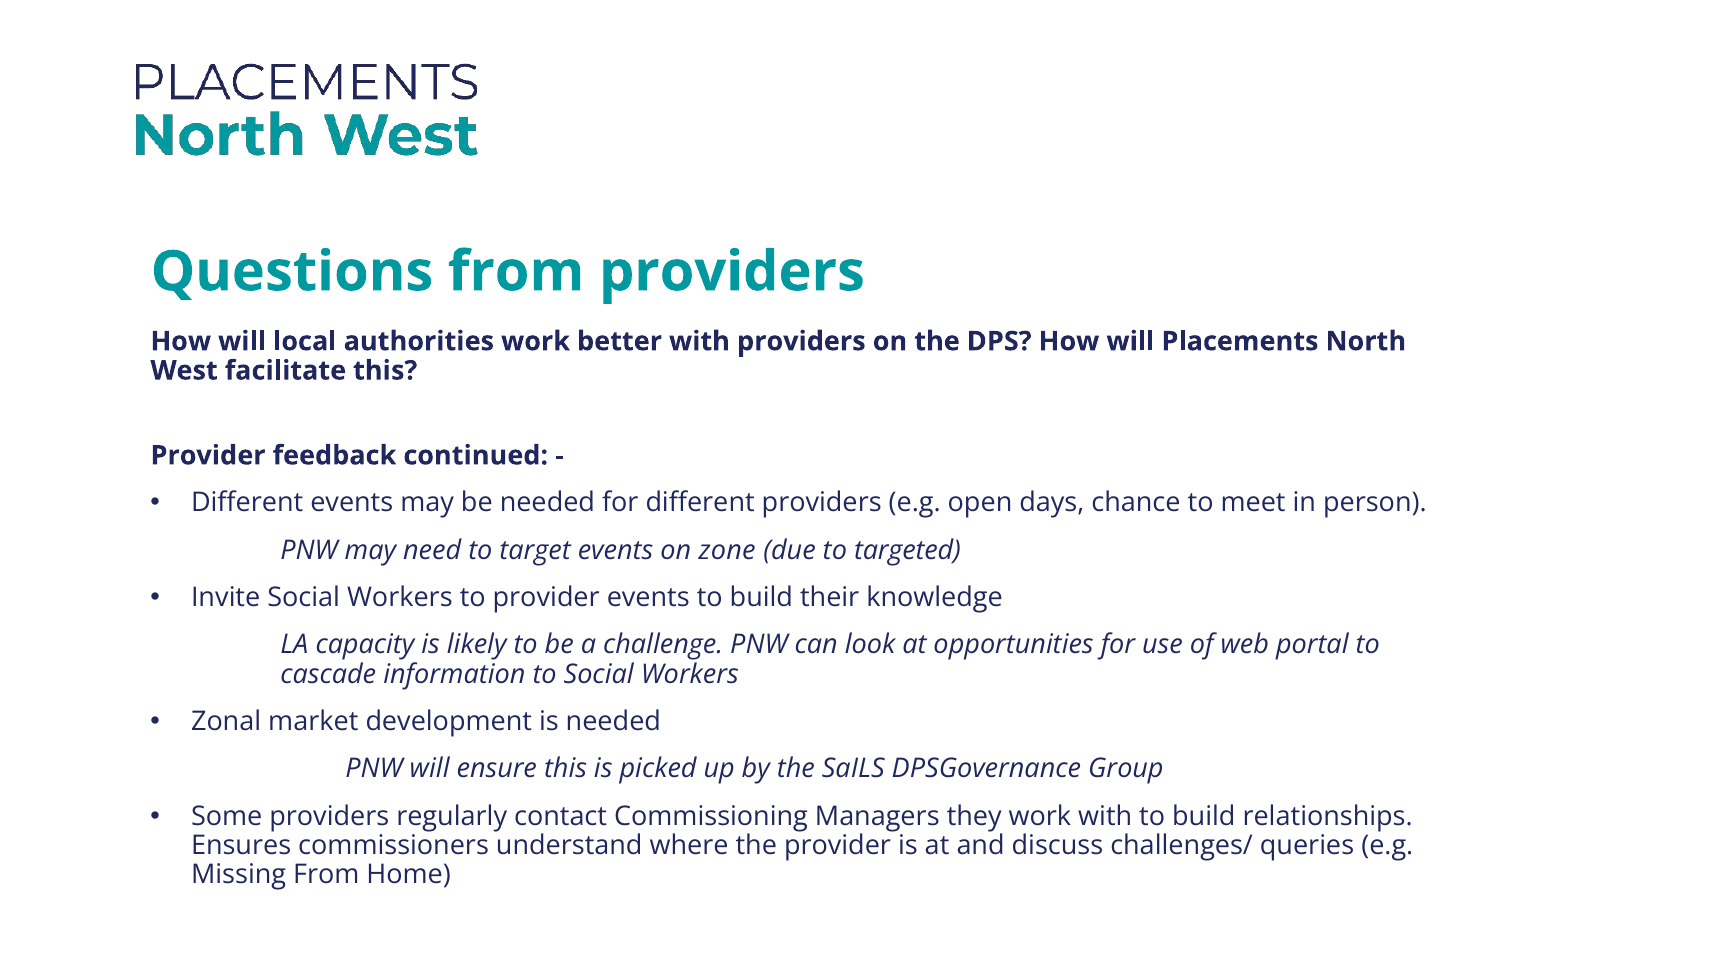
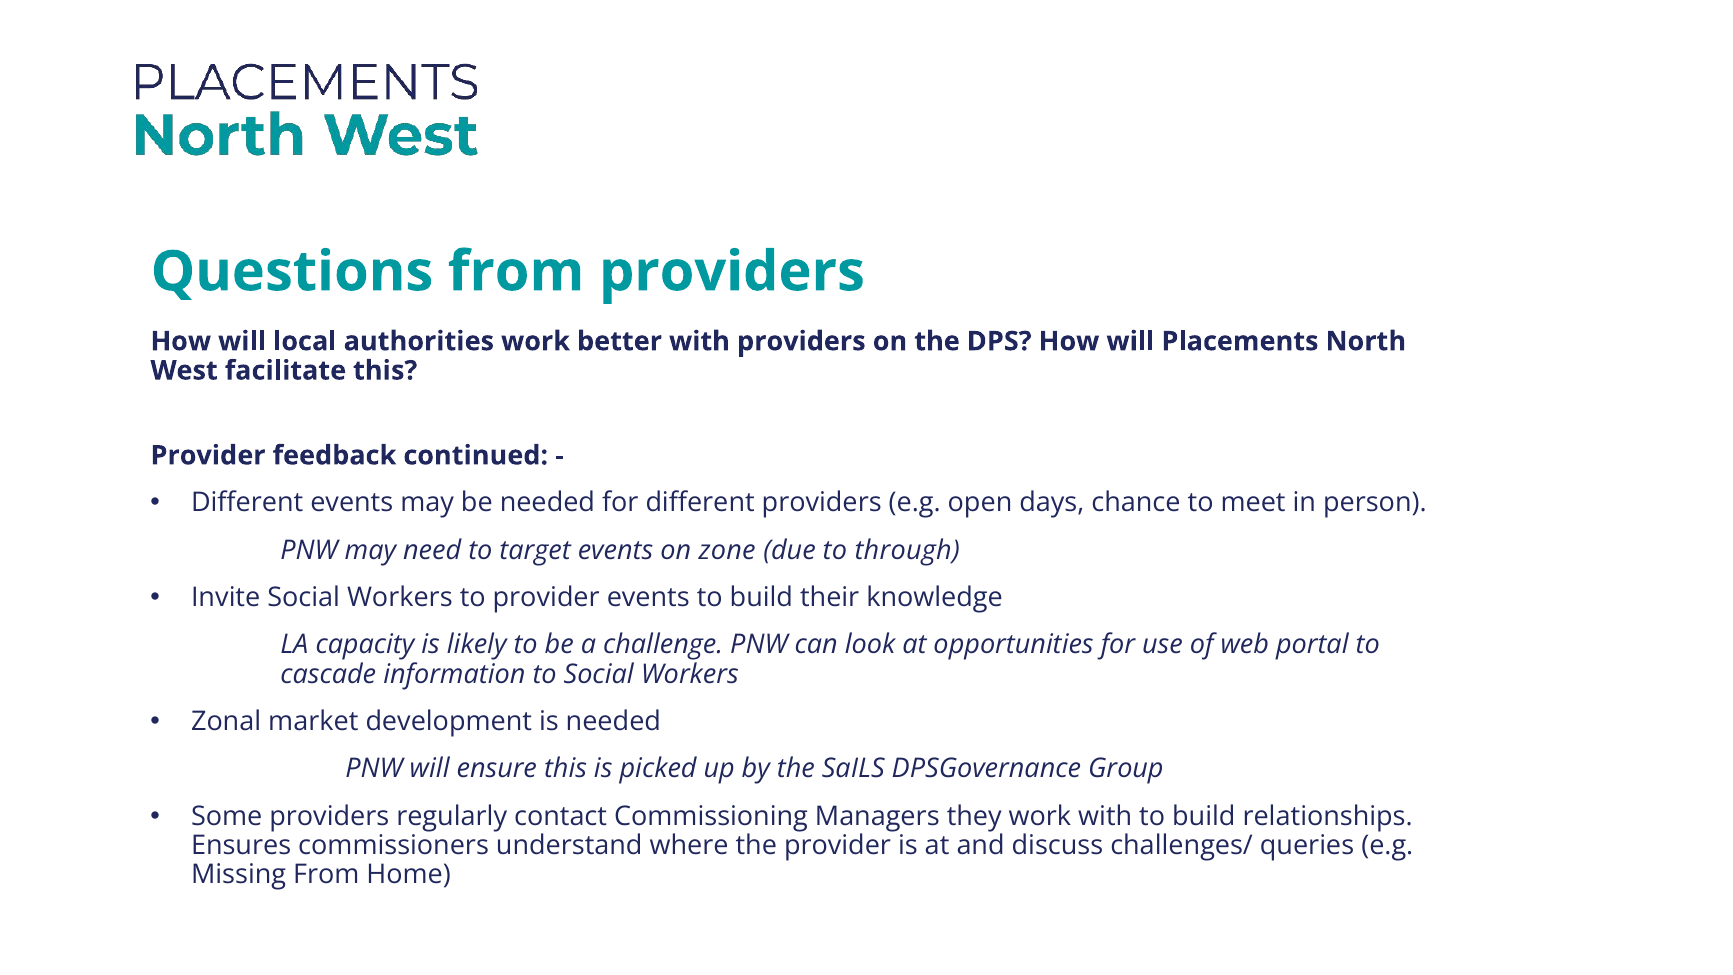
targeted: targeted -> through
